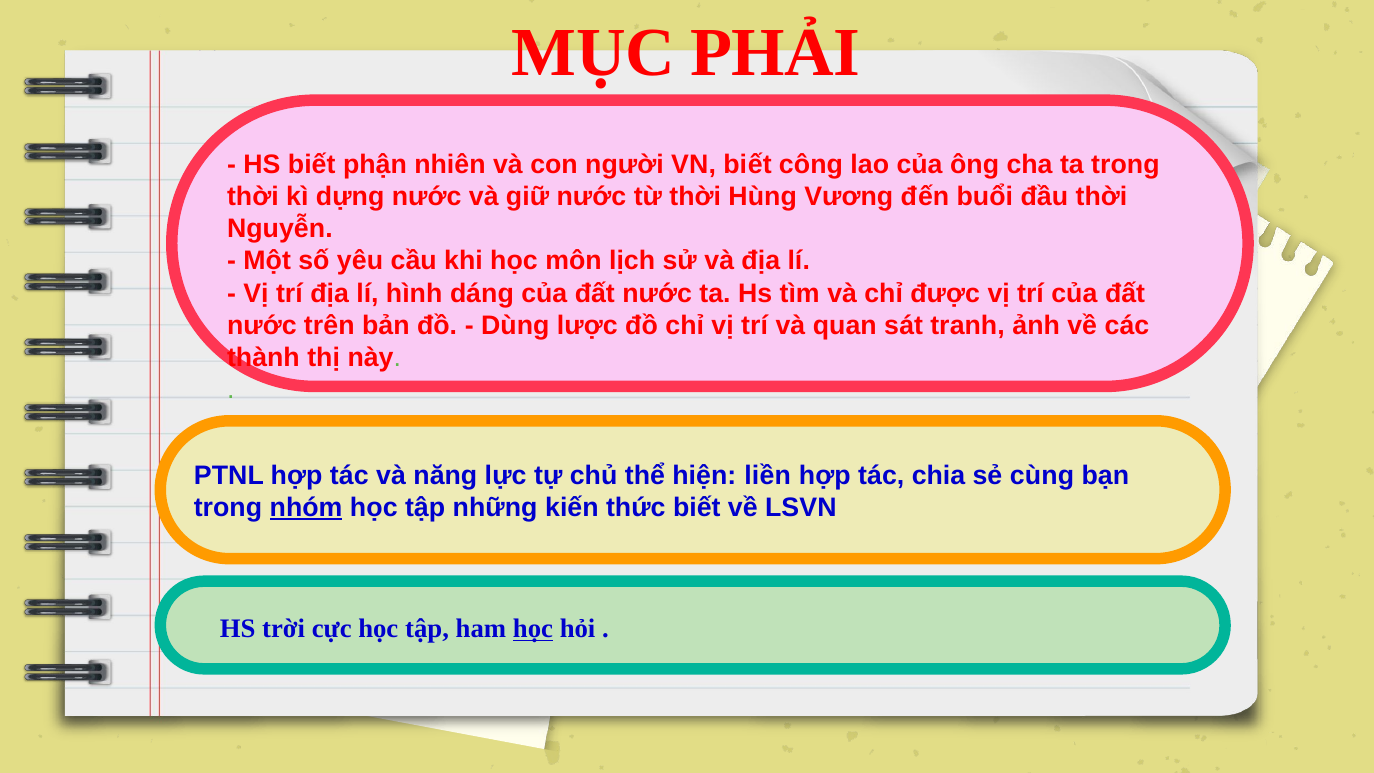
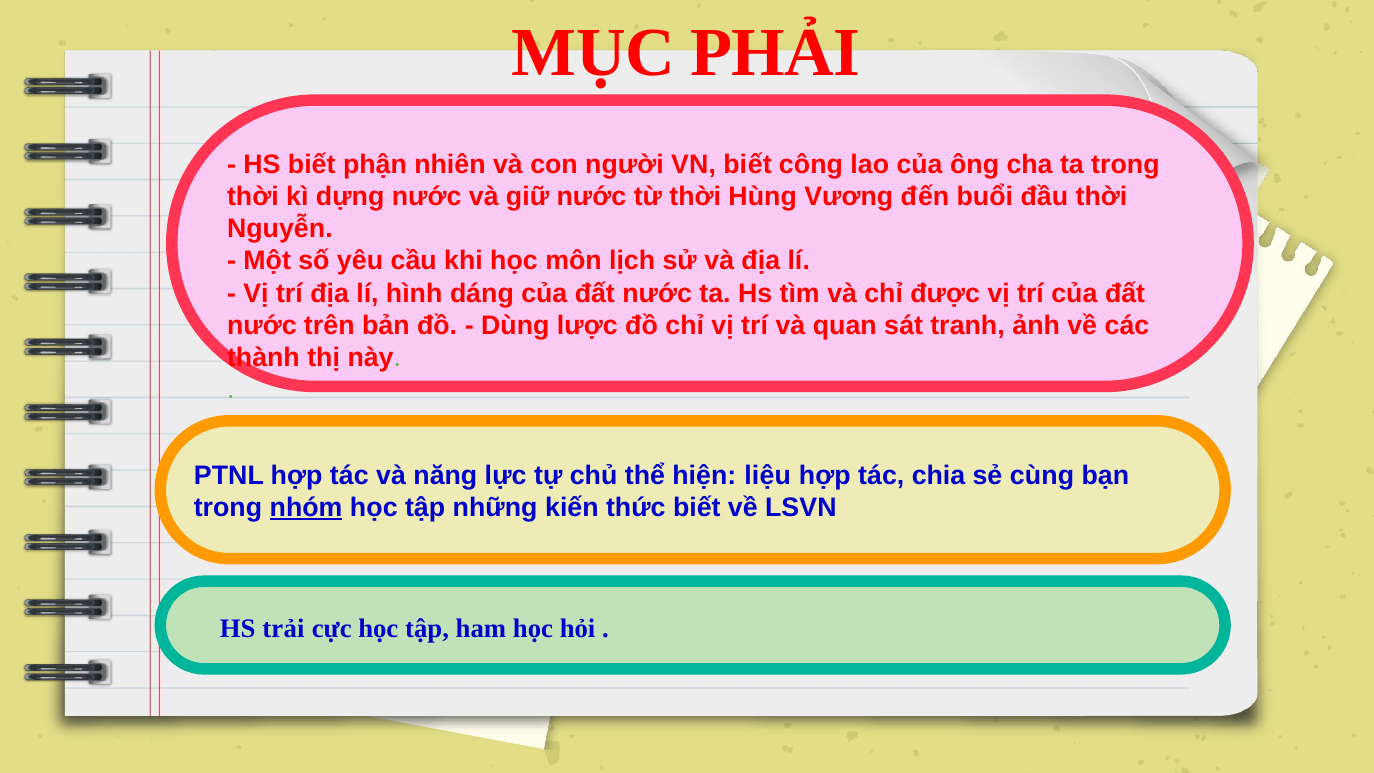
liền: liền -> liệu
trời: trời -> trải
học at (533, 629) underline: present -> none
